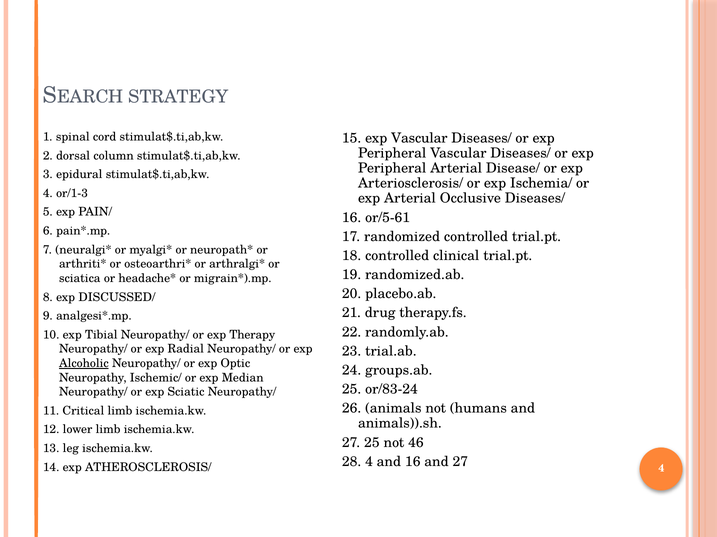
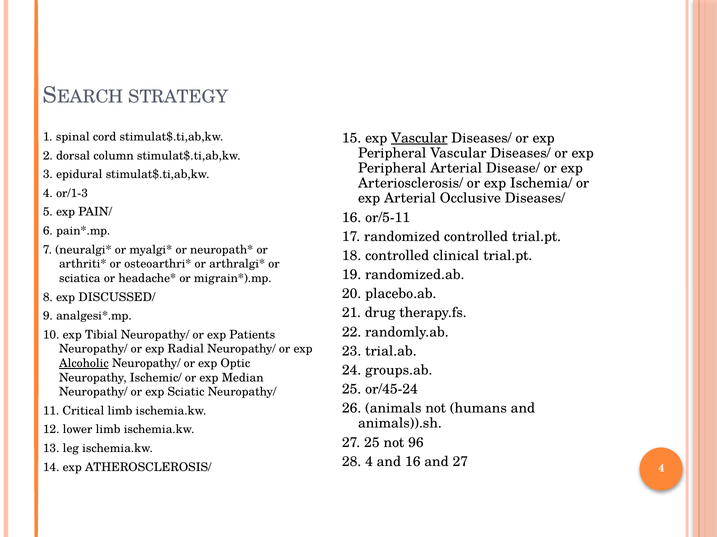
Vascular at (419, 138) underline: none -> present
or/5-61: or/5-61 -> or/5-11
Therapy: Therapy -> Patients
or/83-24: or/83-24 -> or/45-24
46: 46 -> 96
